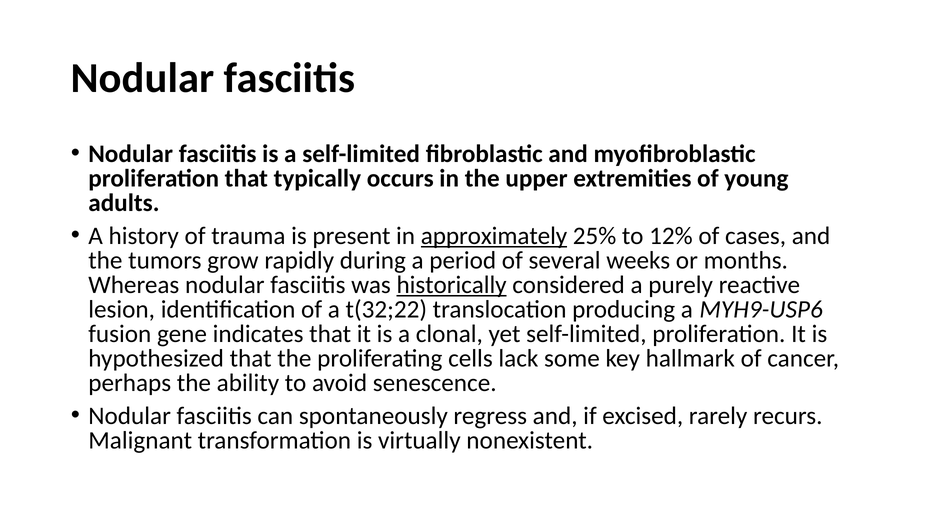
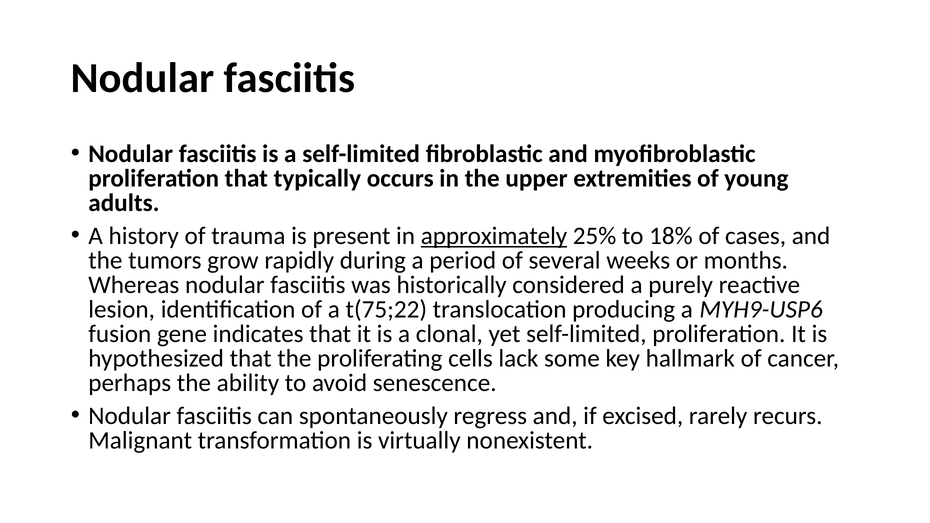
12%: 12% -> 18%
historically underline: present -> none
t(32;22: t(32;22 -> t(75;22
